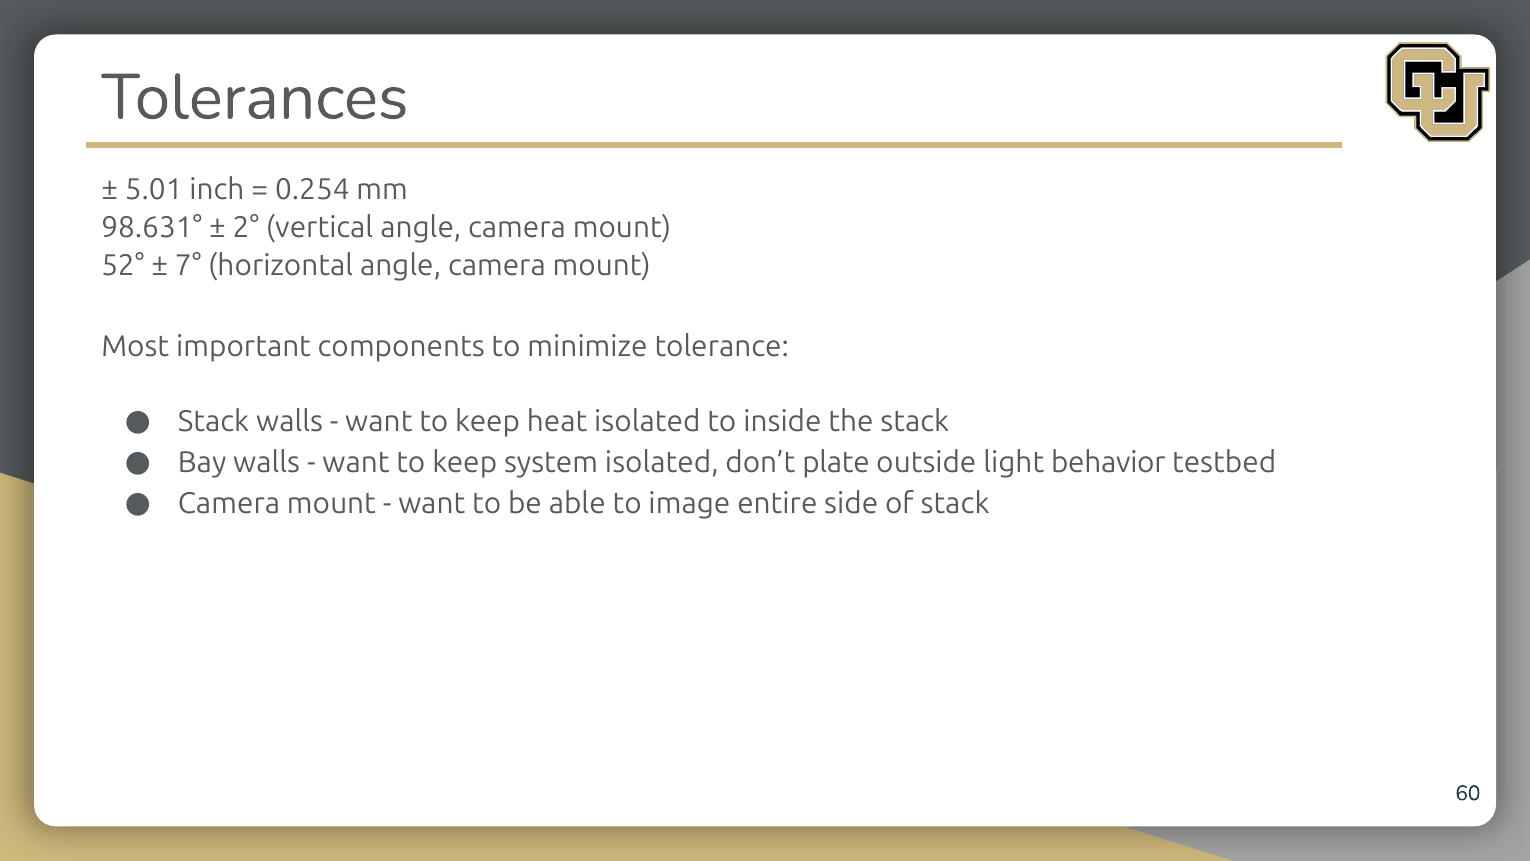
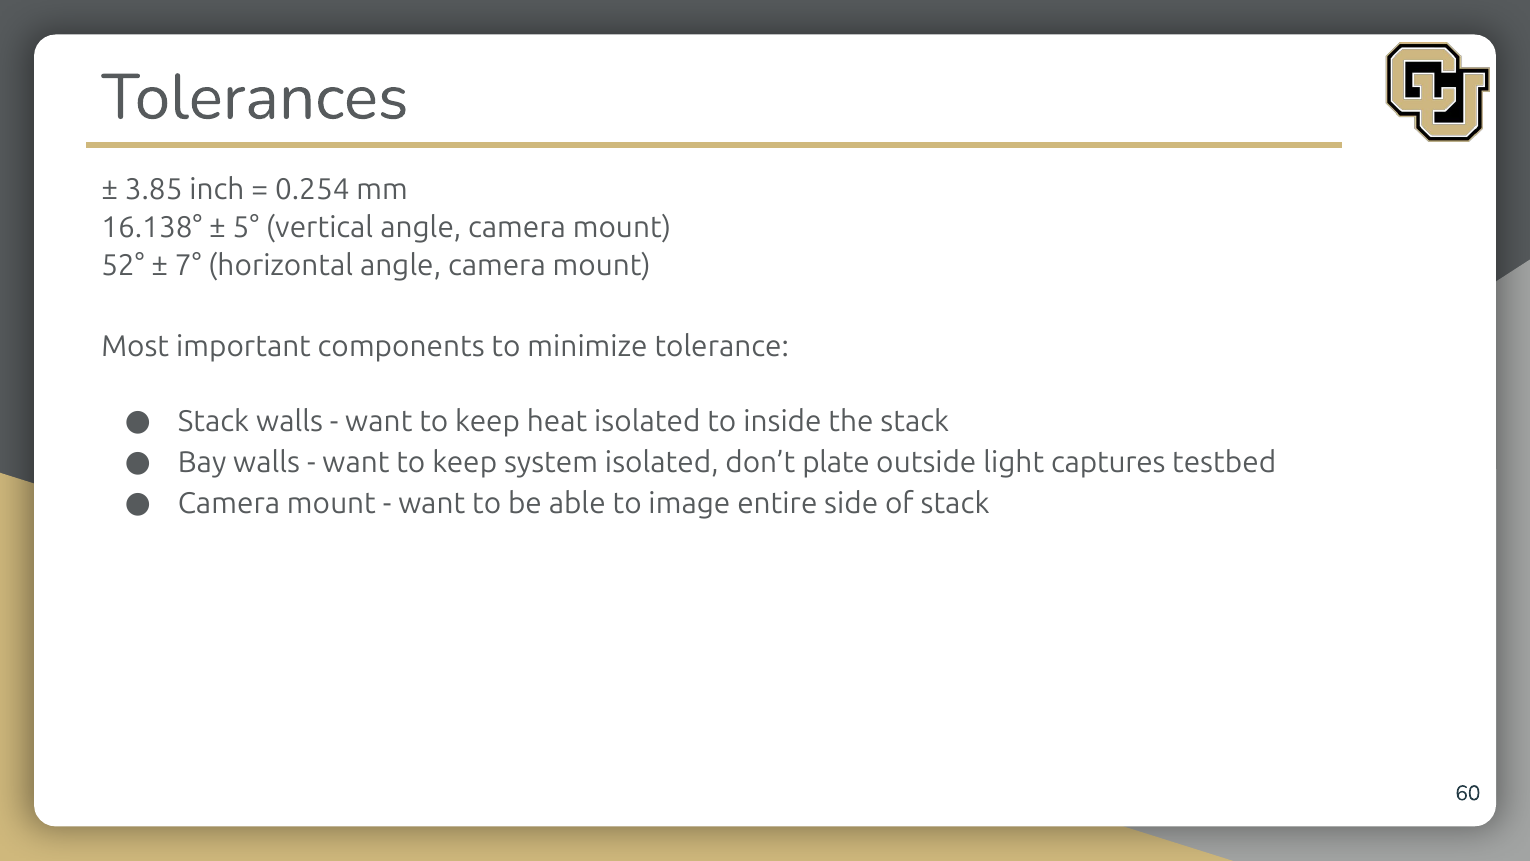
5.01: 5.01 -> 3.85
98.631°: 98.631° -> 16.138°
2°: 2° -> 5°
behavior: behavior -> captures
